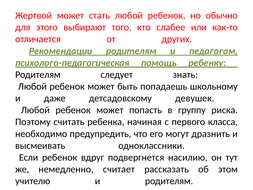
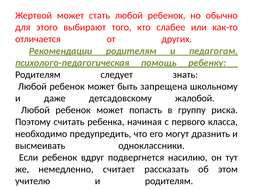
попадаешь: попадаешь -> запрещена
девушек: девушек -> жалобой
